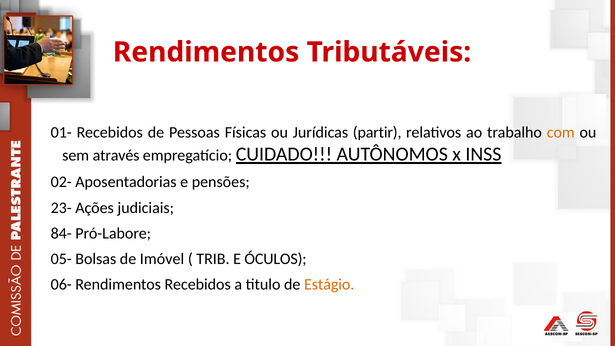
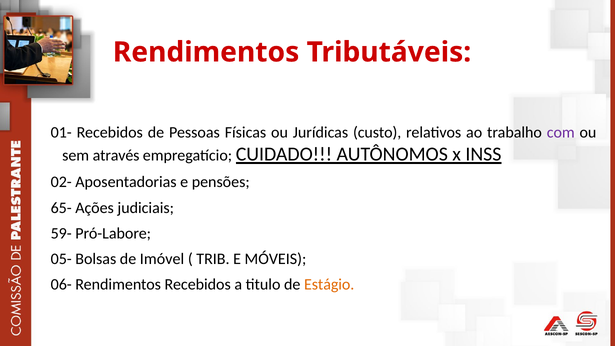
partir: partir -> custo
com colour: orange -> purple
23-: 23- -> 65-
84-: 84- -> 59-
ÓCULOS: ÓCULOS -> MÓVEIS
